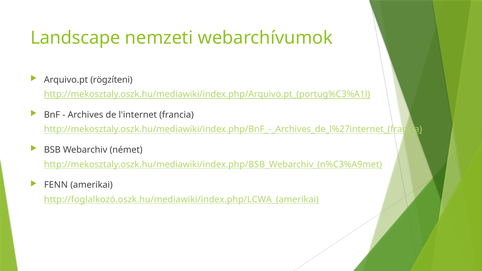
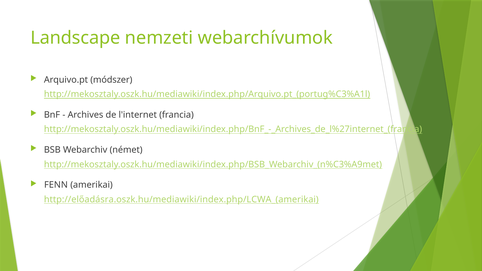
rögzíteni: rögzíteni -> módszer
http://foglalkozó.oszk.hu/mediawiki/index.php/LCWA_(amerikai: http://foglalkozó.oszk.hu/mediawiki/index.php/LCWA_(amerikai -> http://előadásra.oszk.hu/mediawiki/index.php/LCWA_(amerikai
